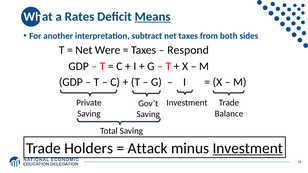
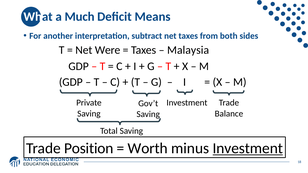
Rates: Rates -> Much
Means underline: present -> none
Respond: Respond -> Malaysia
Holders: Holders -> Position
Attack: Attack -> Worth
